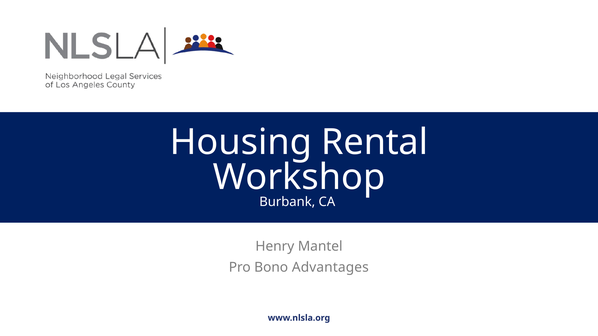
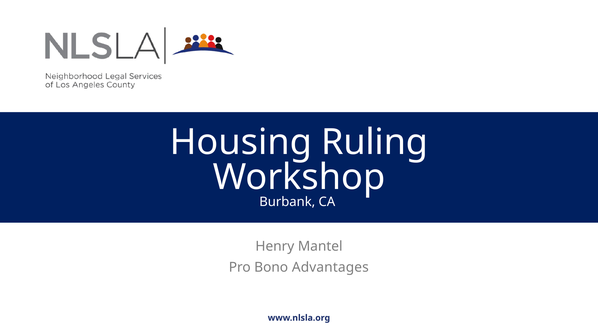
Rental: Rental -> Ruling
